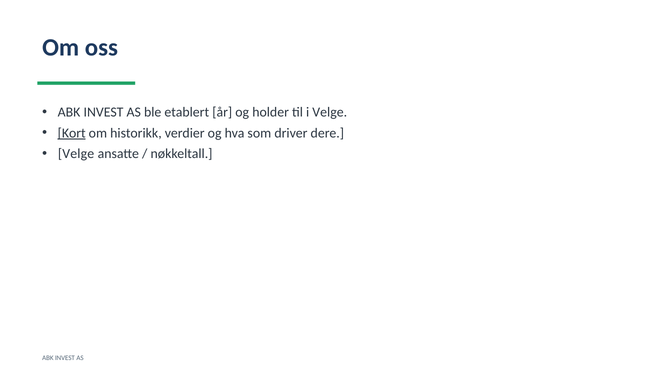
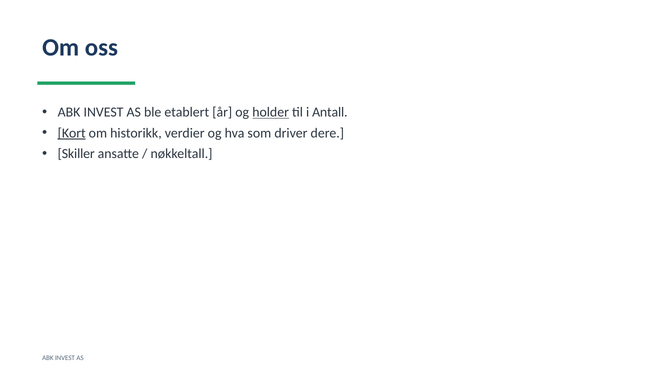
holder underline: none -> present
i Velge: Velge -> Antall
Velge at (76, 154): Velge -> Skiller
